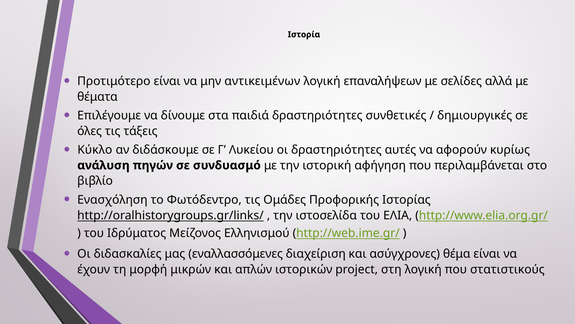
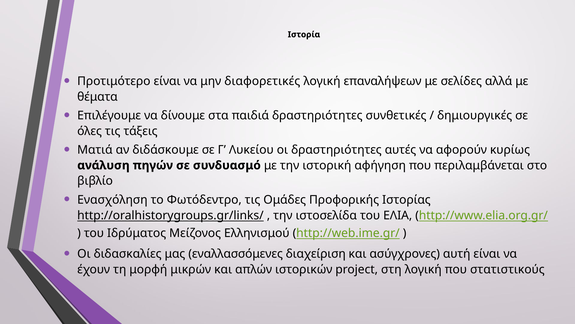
αντικειμένων: αντικειμένων -> διαφορετικές
Κύκλο: Κύκλο -> Ματιά
θέμα: θέμα -> αυτή
